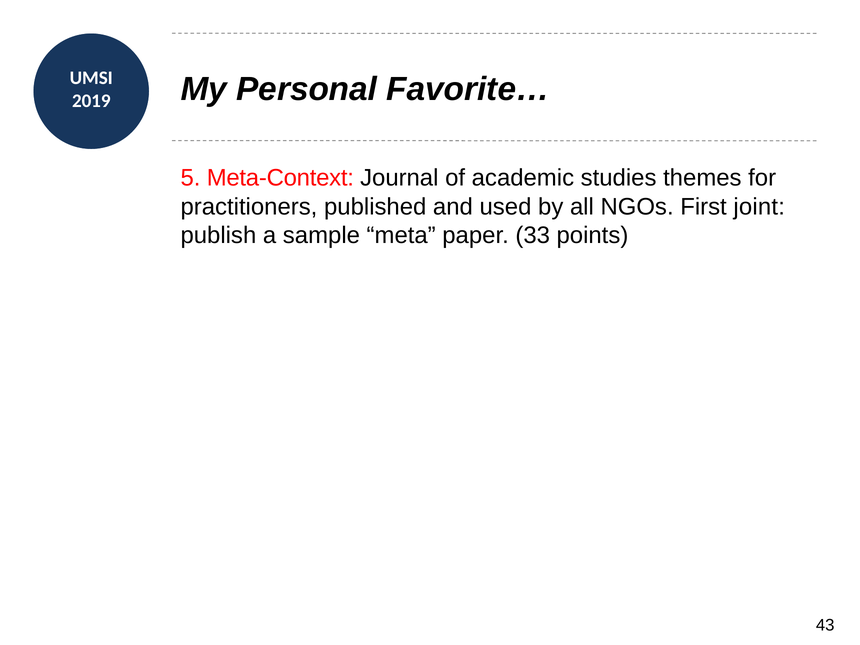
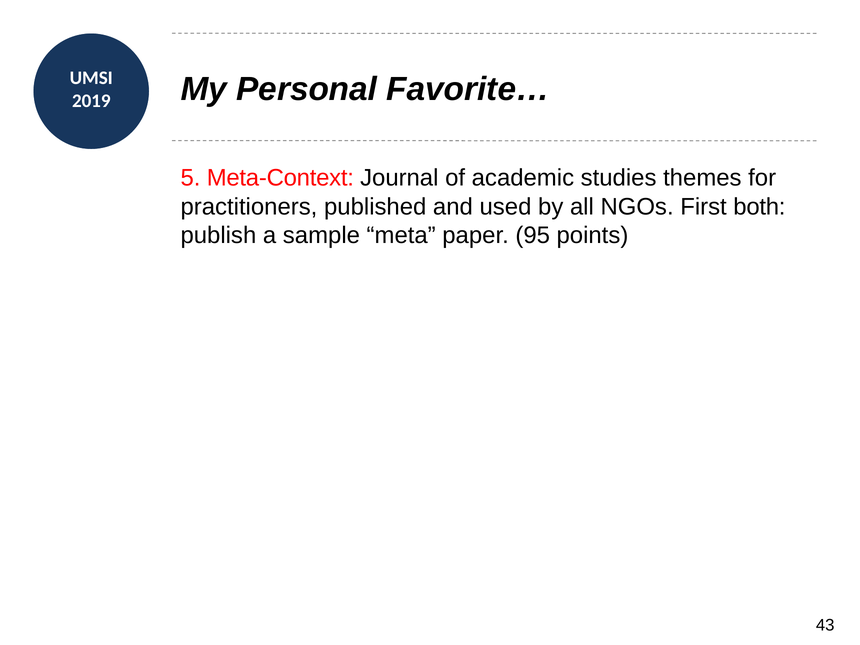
joint: joint -> both
33: 33 -> 95
